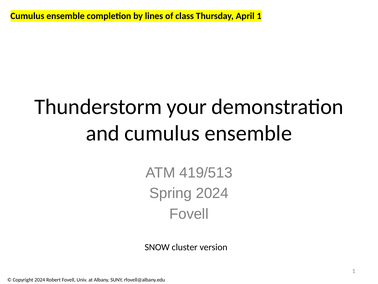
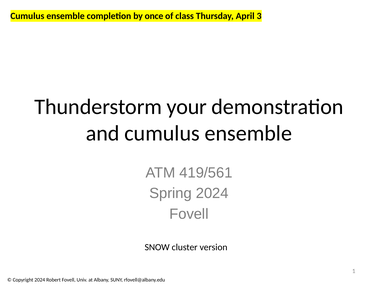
lines: lines -> once
April 1: 1 -> 3
419/513: 419/513 -> 419/561
